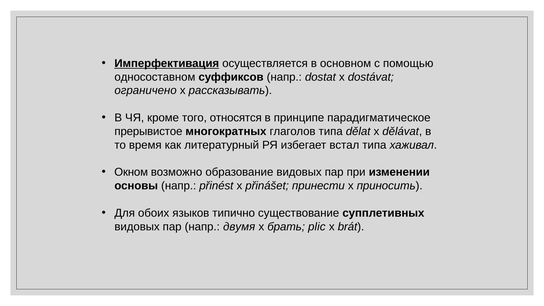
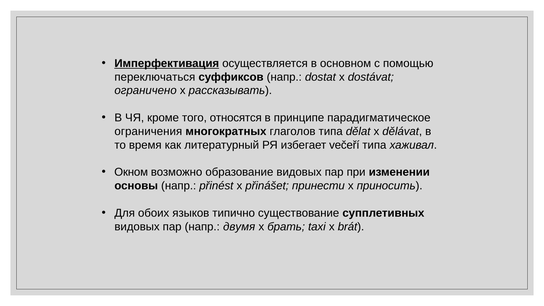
односоставном: односоставном -> переключаться
прерывистое: прерывистое -> ограничения
встал: встал -> večeří
plic: plic -> taxi
